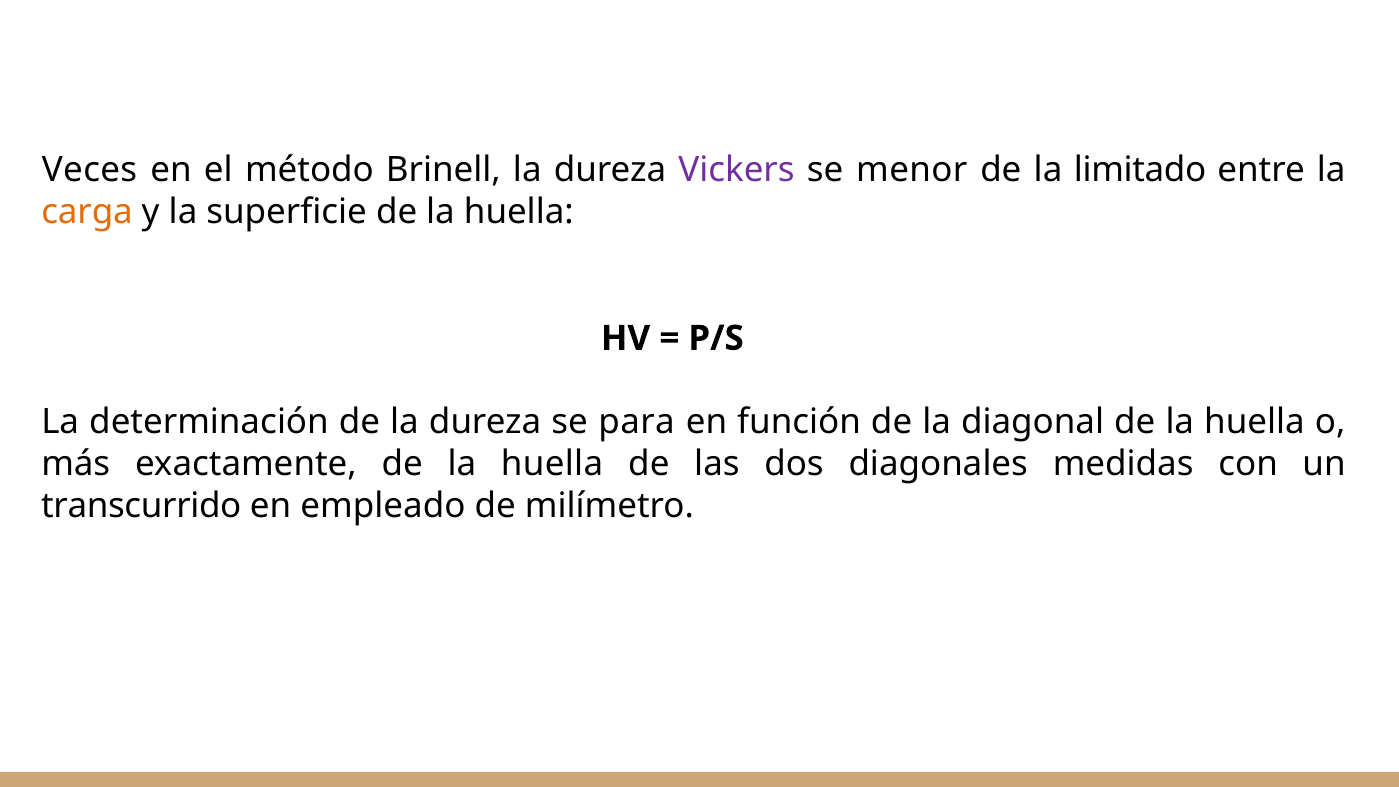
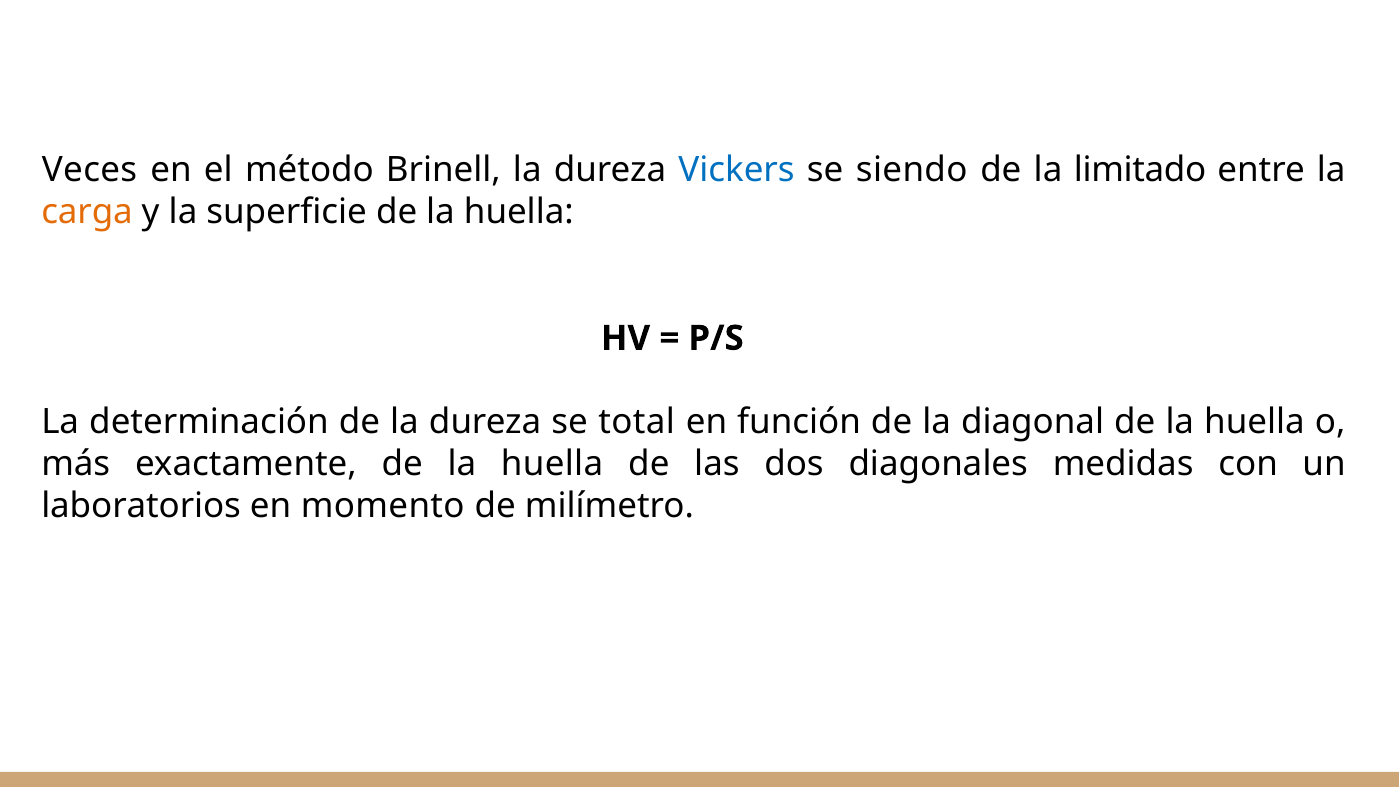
Vickers colour: purple -> blue
menor: menor -> siendo
para: para -> total
transcurrido: transcurrido -> laboratorios
empleado: empleado -> momento
